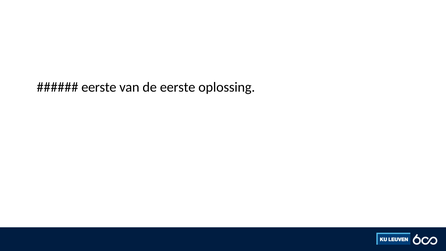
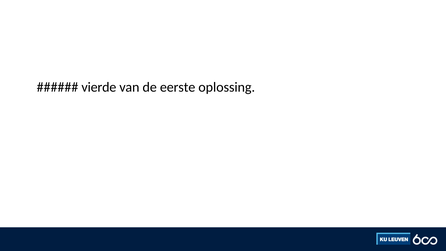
eerste at (99, 87): eerste -> vierde
